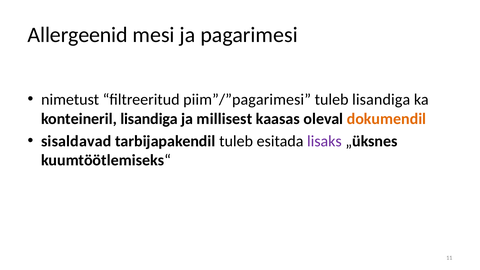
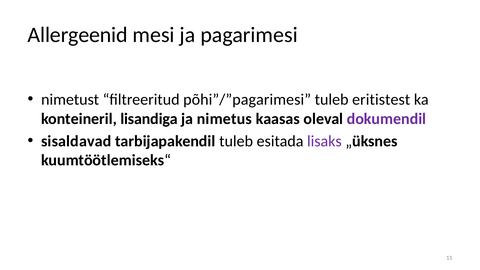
piim”/”pagarimesi: piim”/”pagarimesi -> põhi”/”pagarimesi
tuleb lisandiga: lisandiga -> eritistest
millisest: millisest -> nimetus
dokumendil colour: orange -> purple
